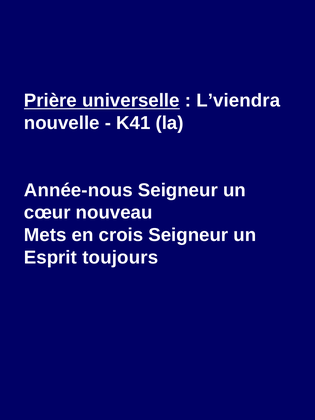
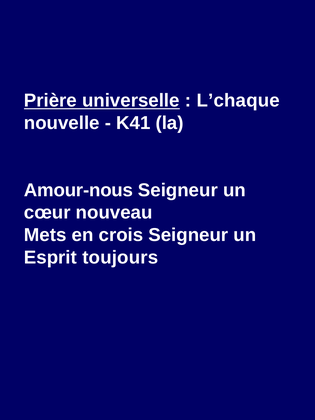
L’viendra: L’viendra -> L’chaque
Année-nous: Année-nous -> Amour-nous
